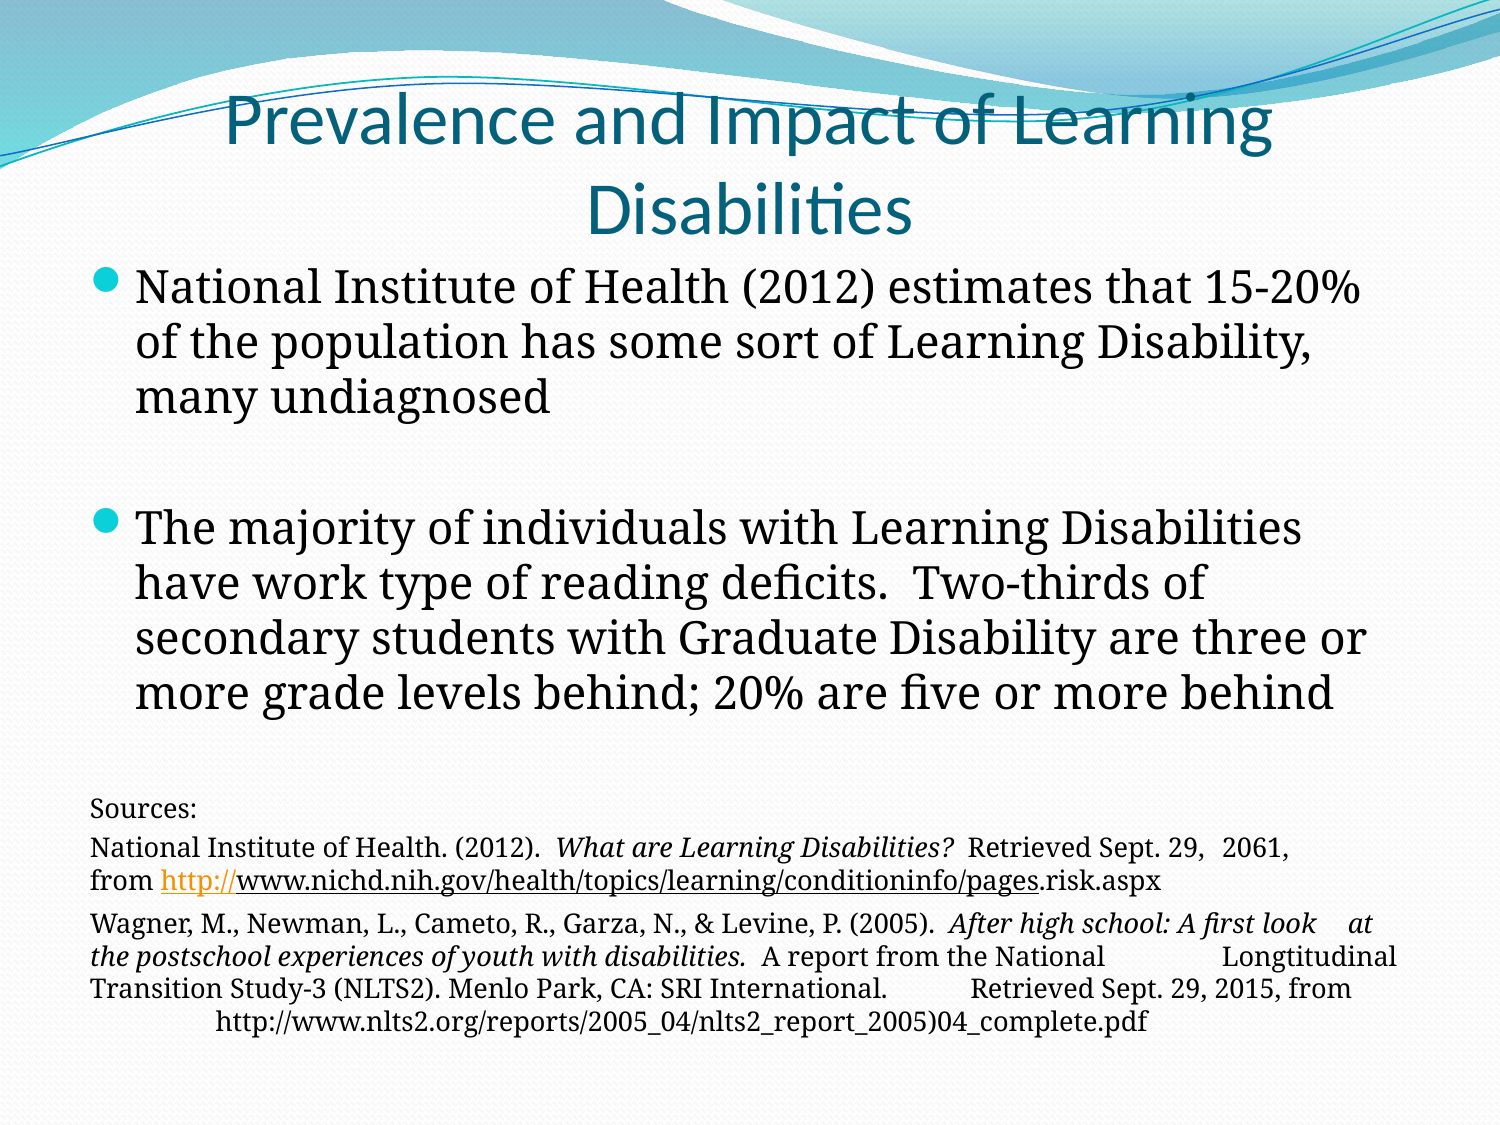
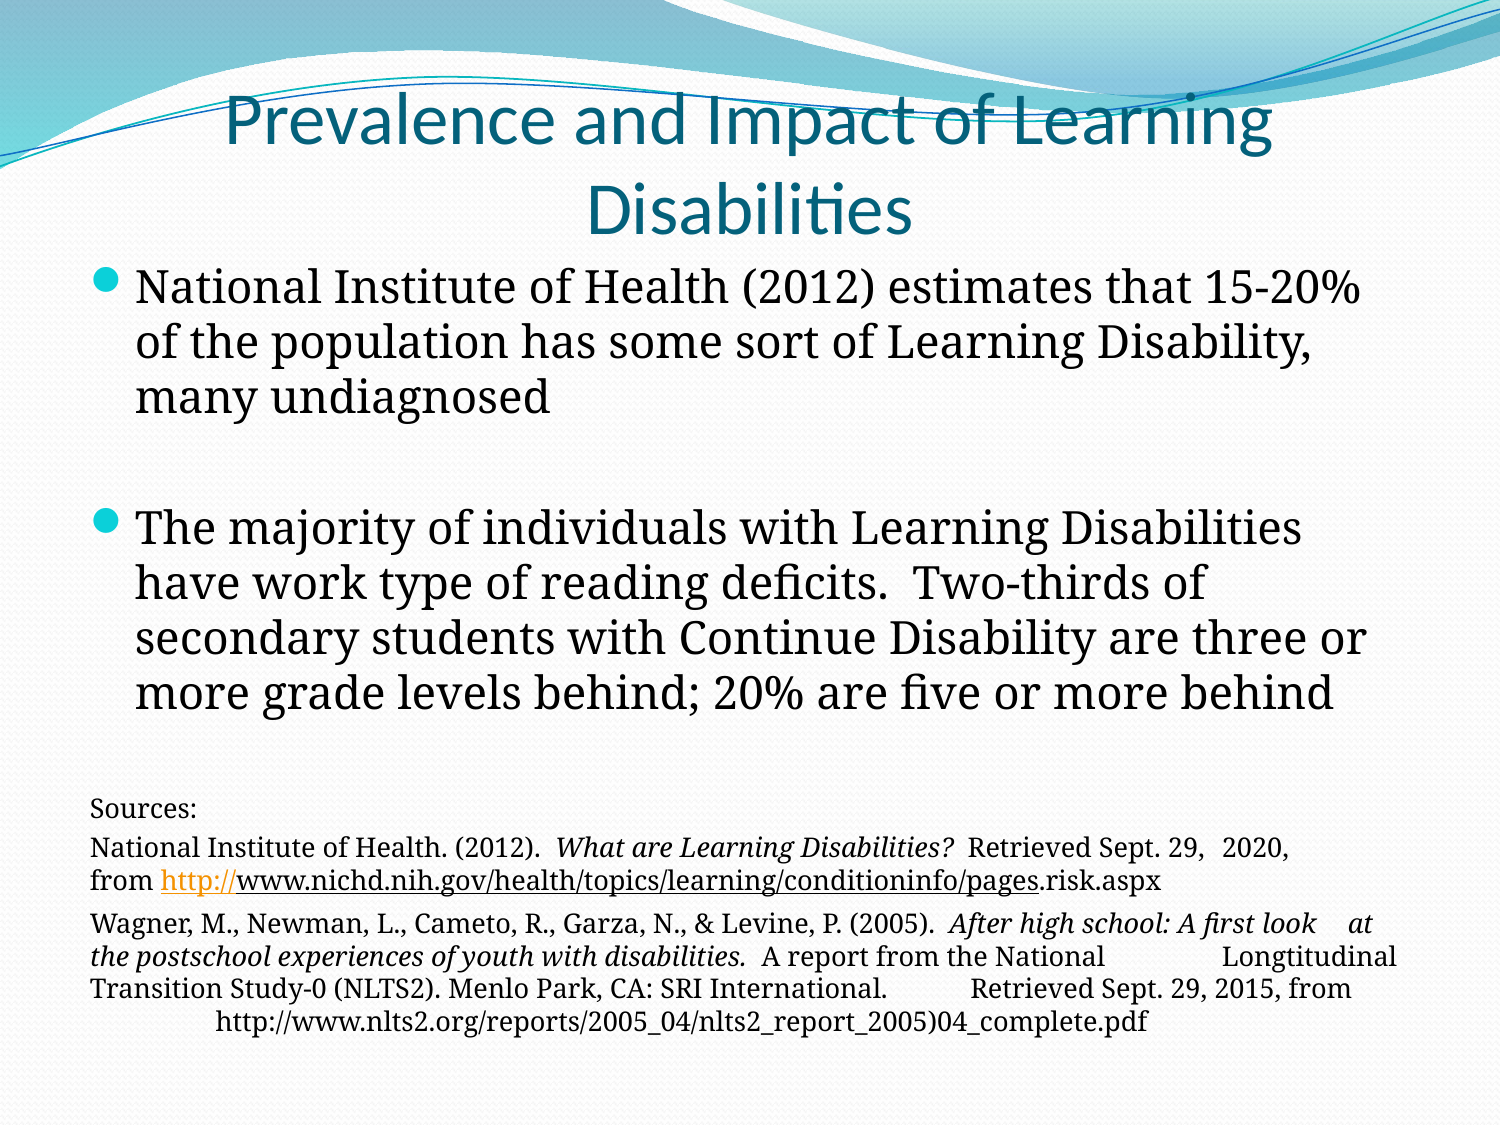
Graduate: Graduate -> Continue
2061: 2061 -> 2020
Study-3: Study-3 -> Study-0
